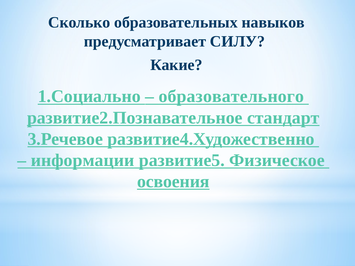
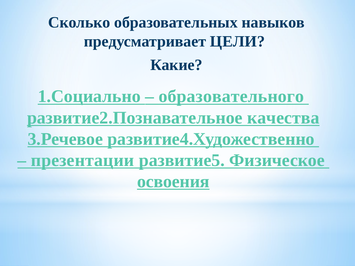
СИЛУ: СИЛУ -> ЦЕЛИ
стандарт: стандарт -> качества
информации: информации -> презентации
